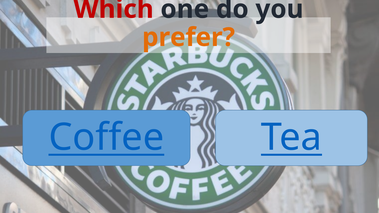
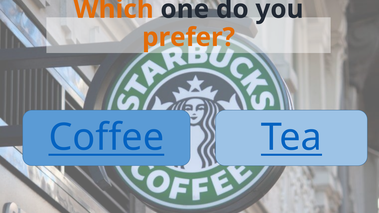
Which colour: red -> orange
